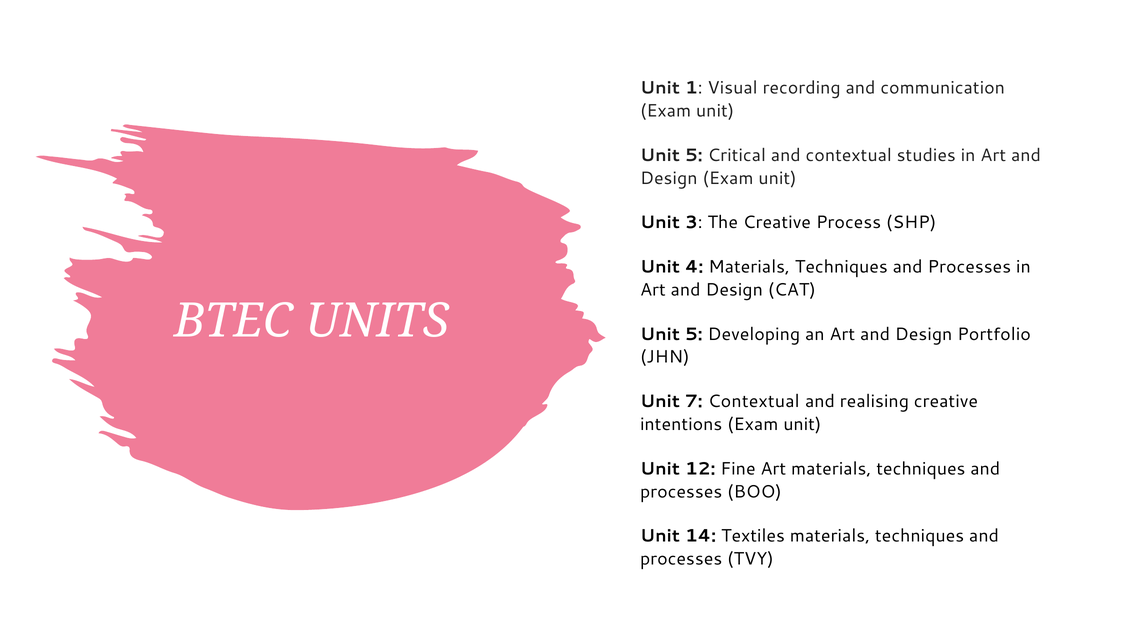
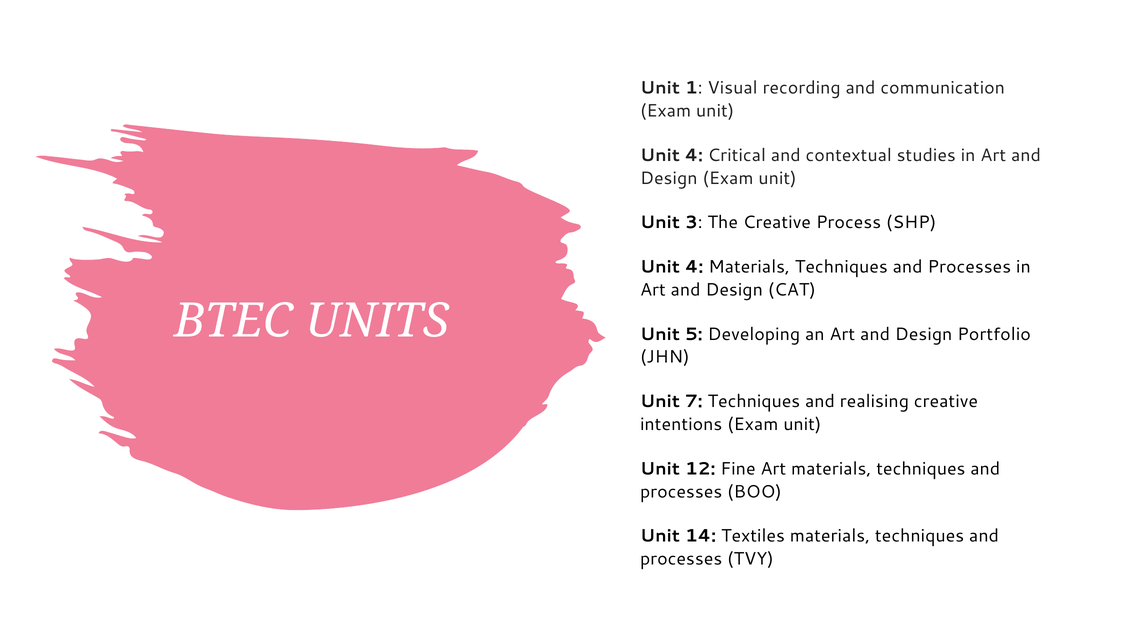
5 at (694, 155): 5 -> 4
7 Contextual: Contextual -> Techniques
